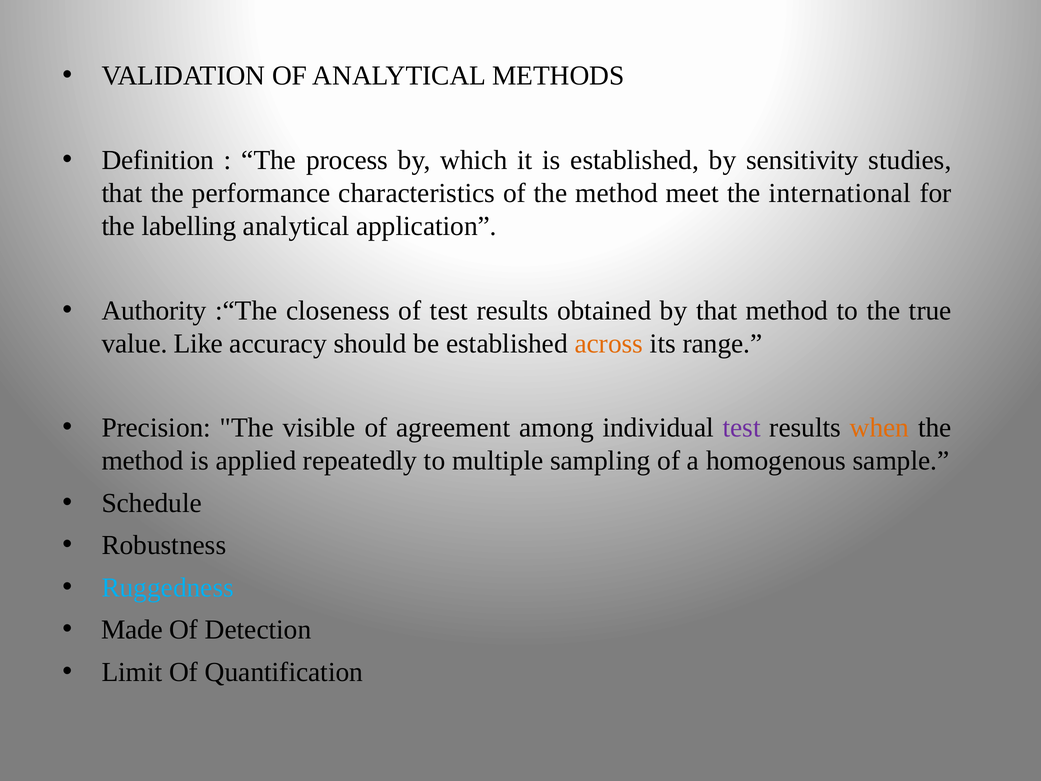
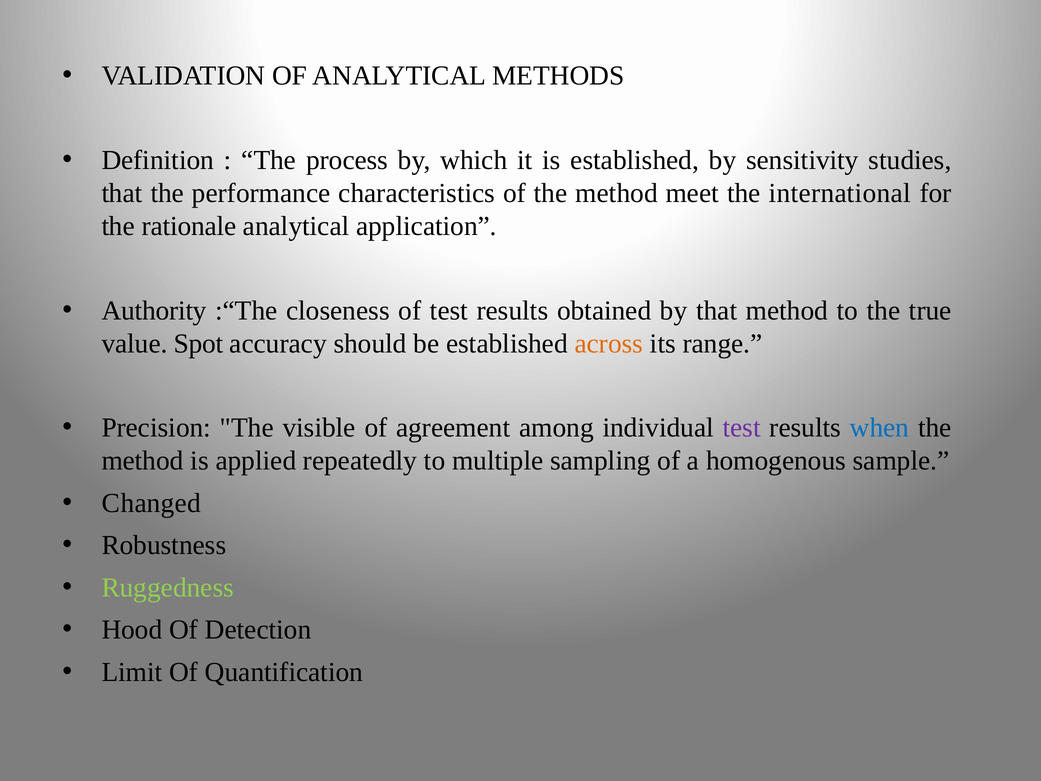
labelling: labelling -> rationale
Like: Like -> Spot
when colour: orange -> blue
Schedule: Schedule -> Changed
Ruggedness colour: light blue -> light green
Made: Made -> Hood
